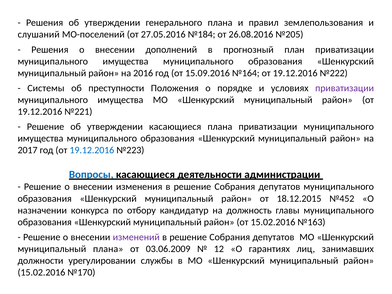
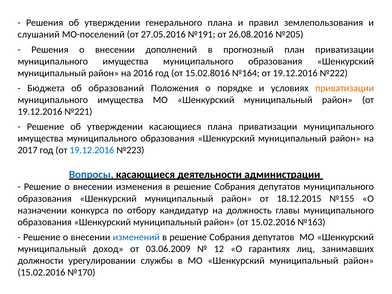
№184: №184 -> №191
15.09.2016: 15.09.2016 -> 15.02.8016
Системы: Системы -> Бюджета
преступности: преступности -> образований
приватизации at (345, 88) colour: purple -> orange
№452: №452 -> №155
изменений colour: purple -> blue
муниципальный плана: плана -> доход
